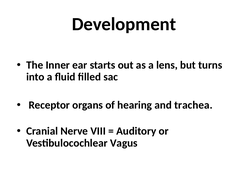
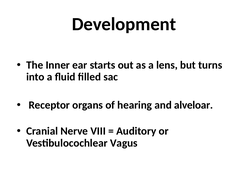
trachea: trachea -> alveloar
